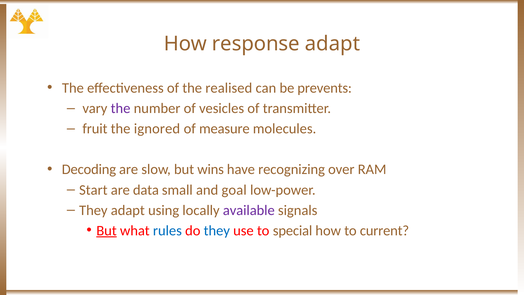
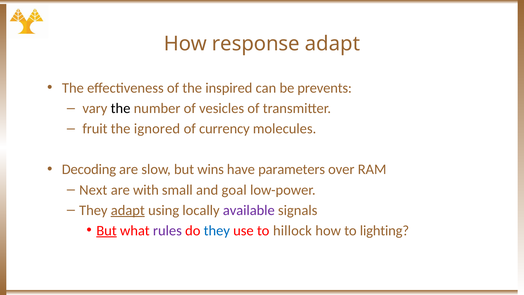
realised: realised -> inspired
the at (121, 108) colour: purple -> black
measure: measure -> currency
recognizing: recognizing -> parameters
Start: Start -> Next
data: data -> with
adapt at (128, 210) underline: none -> present
rules colour: blue -> purple
special: special -> hillock
current: current -> lighting
